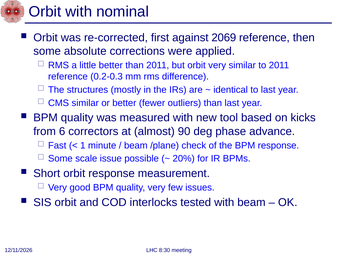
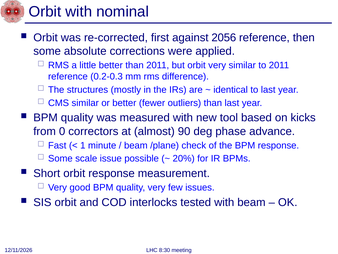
2069: 2069 -> 2056
6: 6 -> 0
